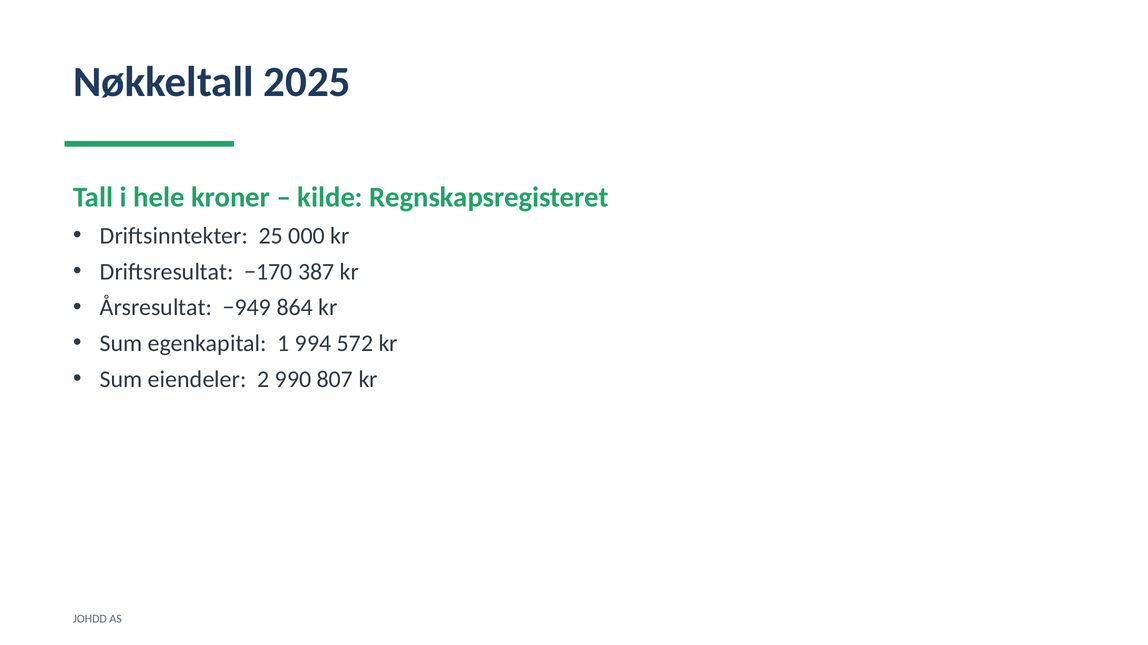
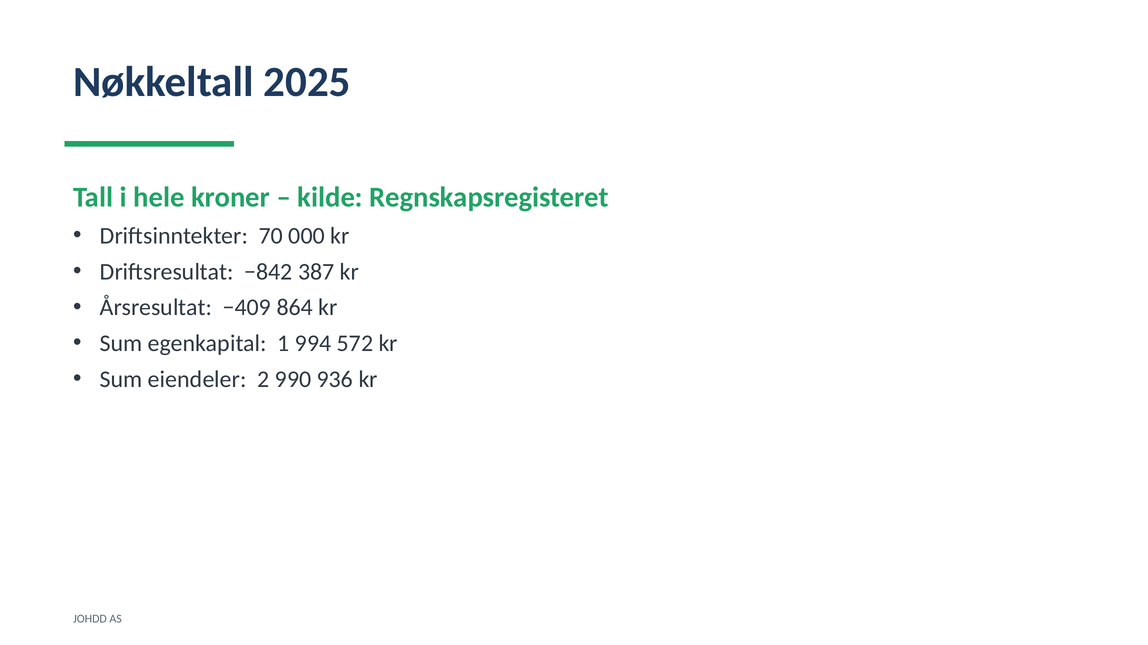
25: 25 -> 70
−170: −170 -> −842
−949: −949 -> −409
807: 807 -> 936
